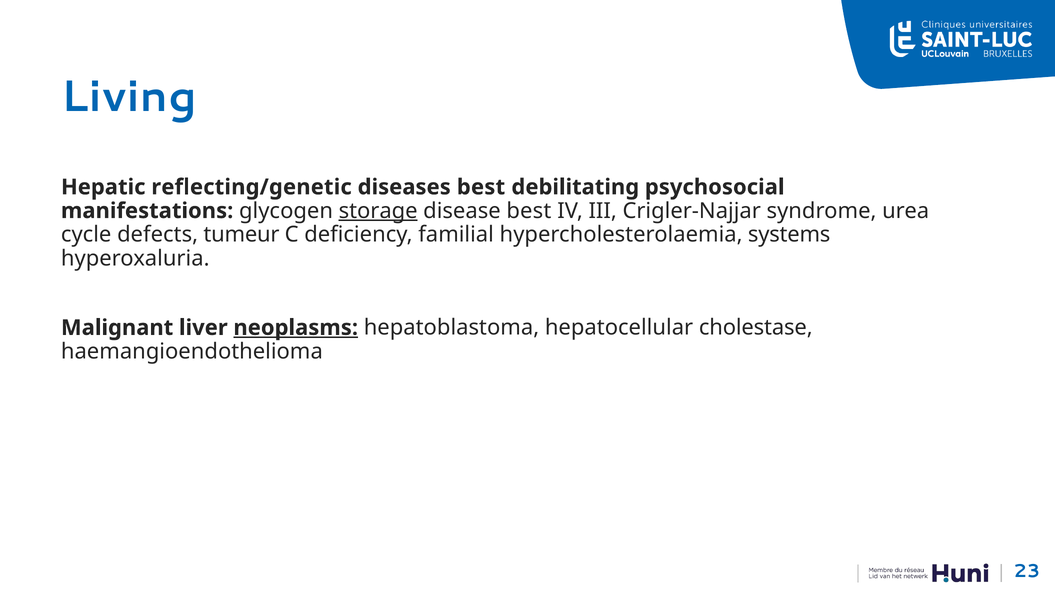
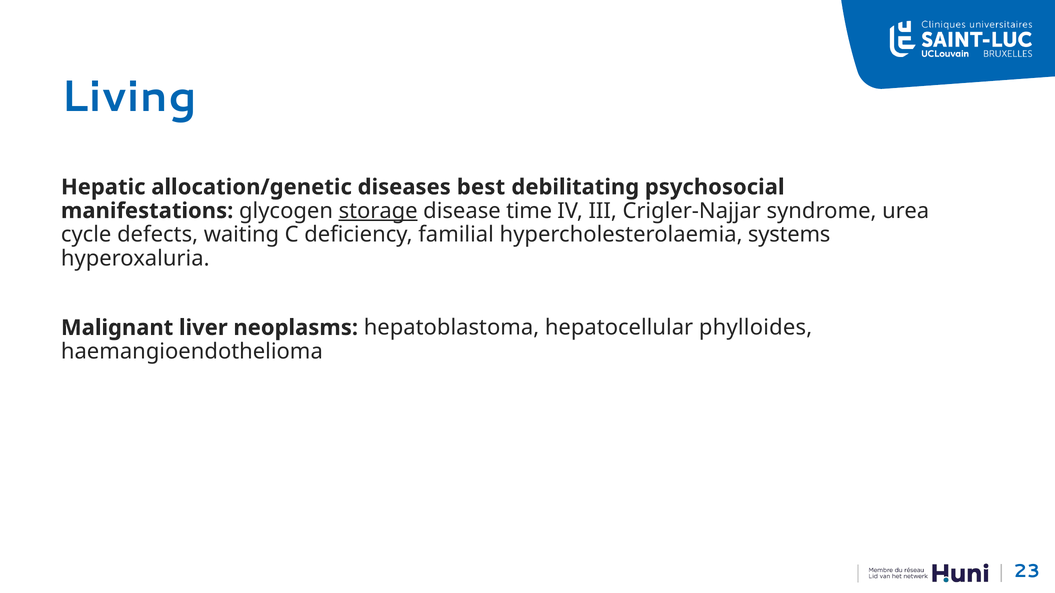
reflecting/genetic: reflecting/genetic -> allocation/genetic
disease best: best -> time
tumeur: tumeur -> waiting
neoplasms underline: present -> none
cholestase: cholestase -> phylloides
